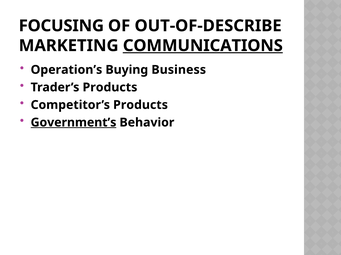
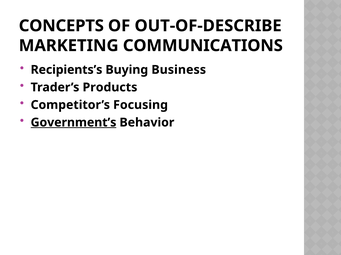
FOCUSING: FOCUSING -> CONCEPTS
COMMUNICATIONS underline: present -> none
Operation’s: Operation’s -> Recipients’s
Competitor’s Products: Products -> Focusing
